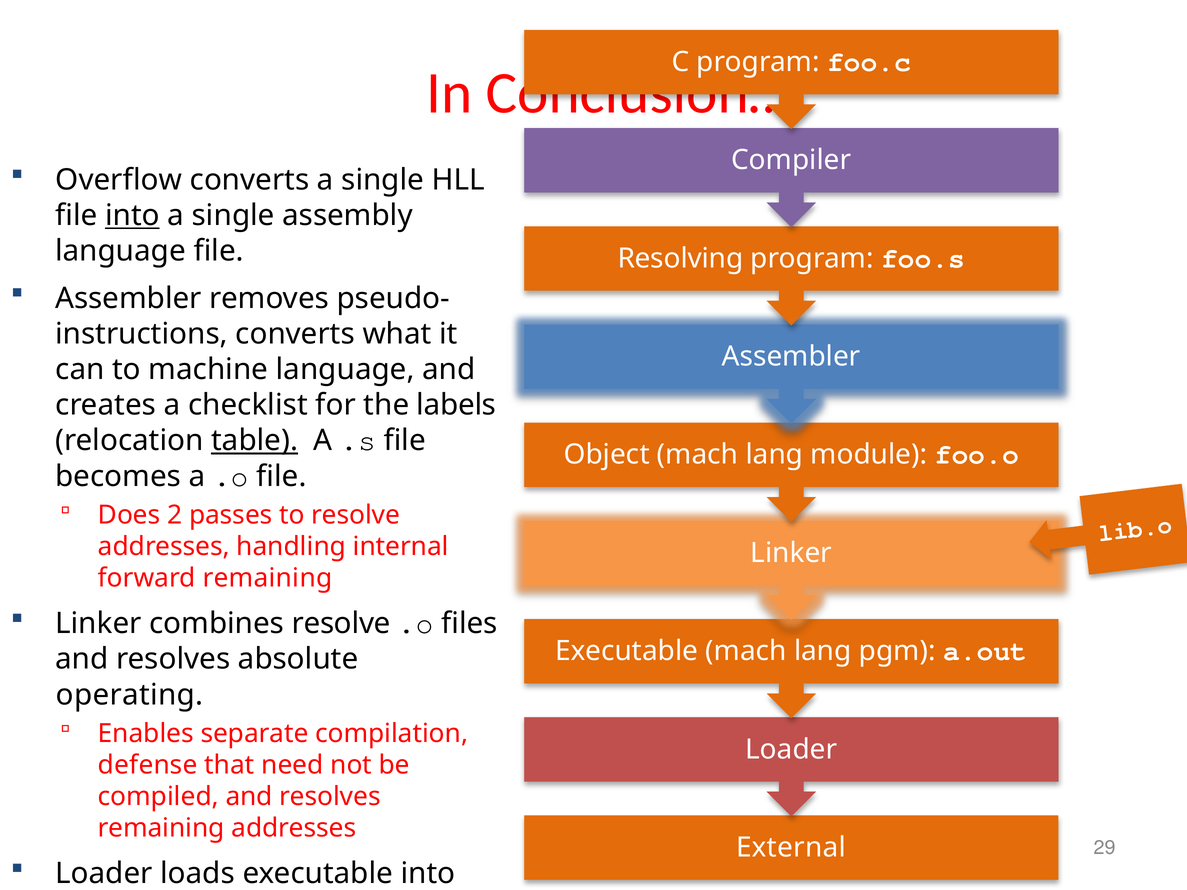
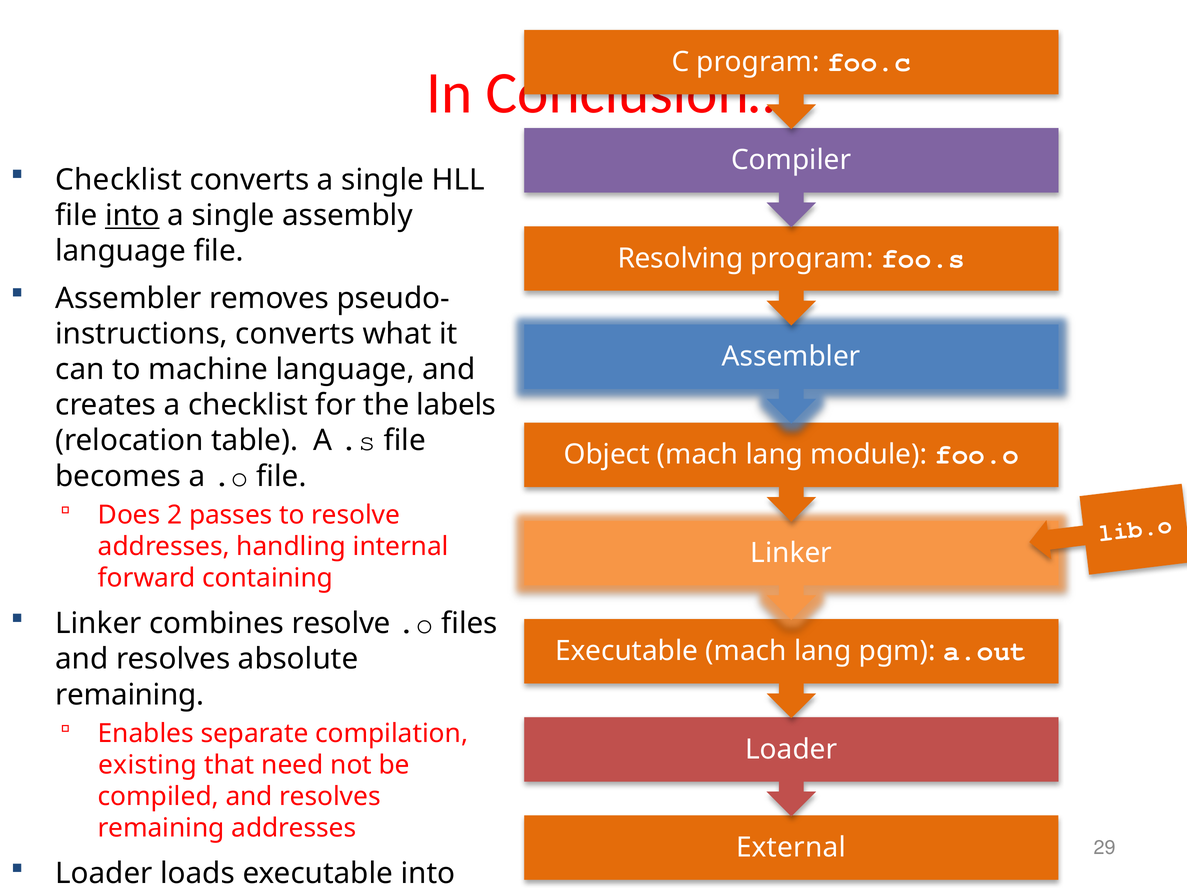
Overflow at (119, 180): Overflow -> Checklist
table underline: present -> none
forward remaining: remaining -> containing
operating at (129, 695): operating -> remaining
defense: defense -> existing
